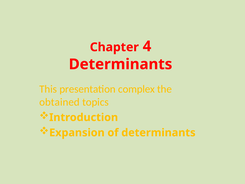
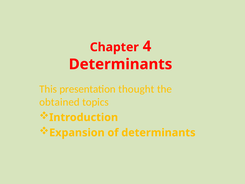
complex: complex -> thought
